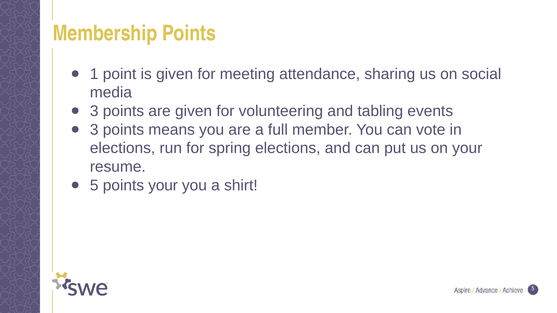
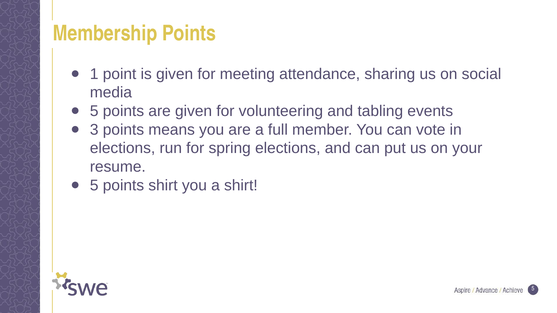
3 at (94, 111): 3 -> 5
points your: your -> shirt
